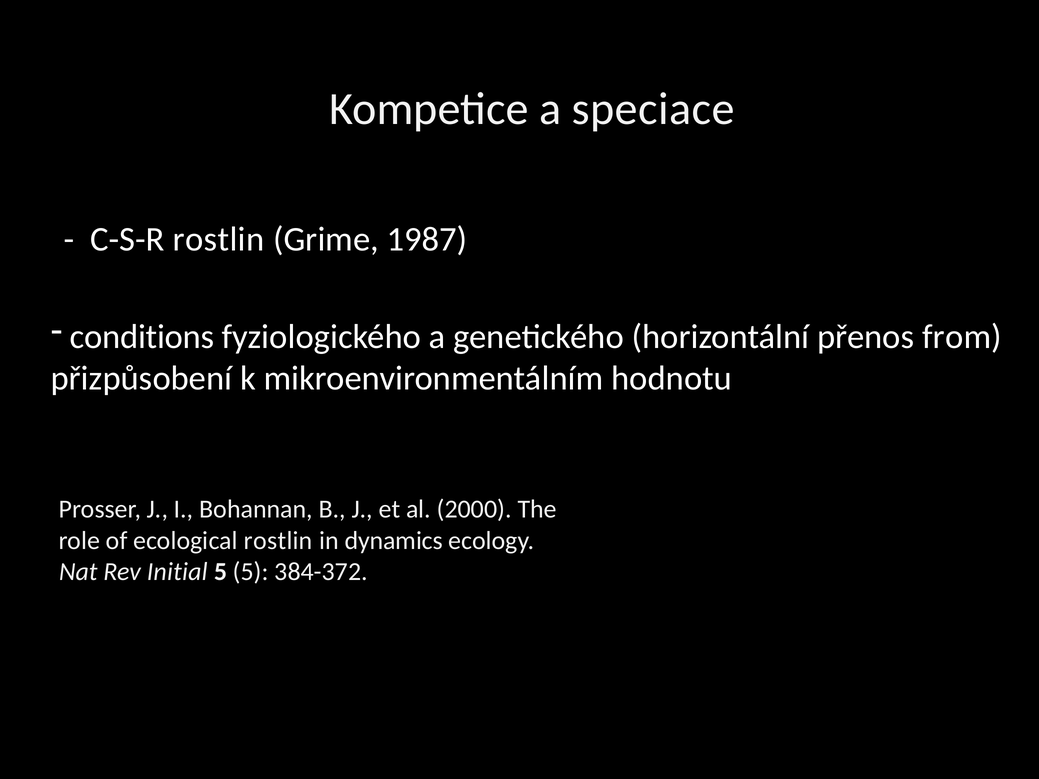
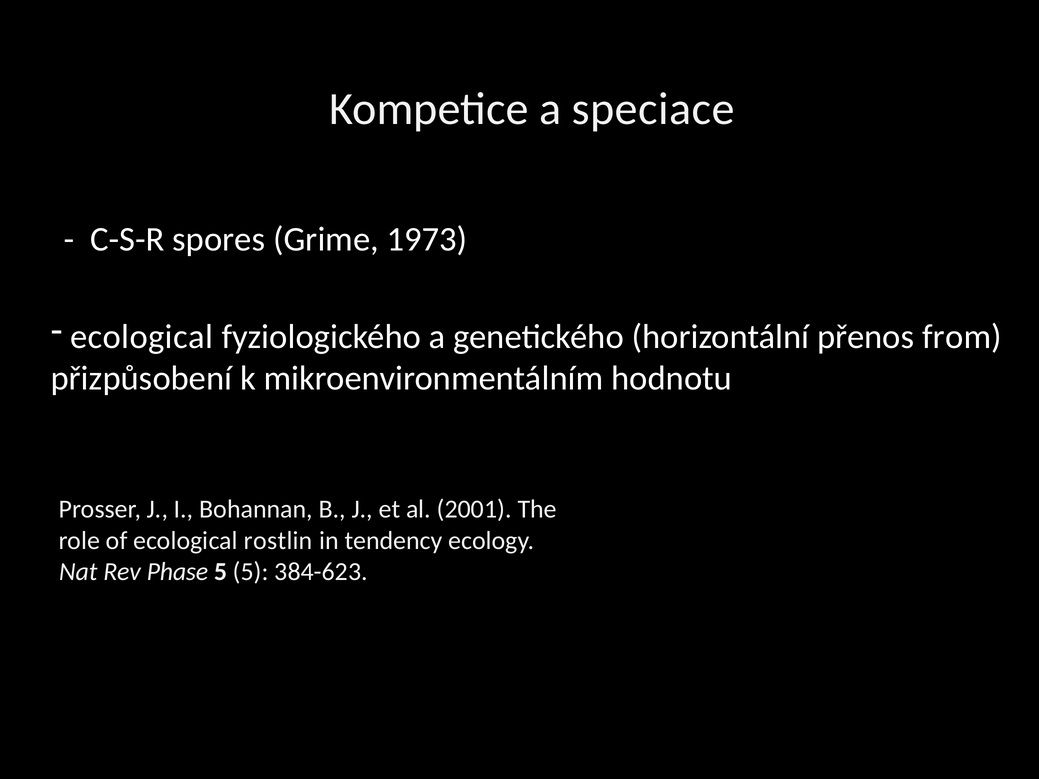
C-S-R rostlin: rostlin -> spores
1987: 1987 -> 1973
conditions at (142, 337): conditions -> ecological
2000: 2000 -> 2001
dynamics: dynamics -> tendency
Initial: Initial -> Phase
384-372: 384-372 -> 384-623
